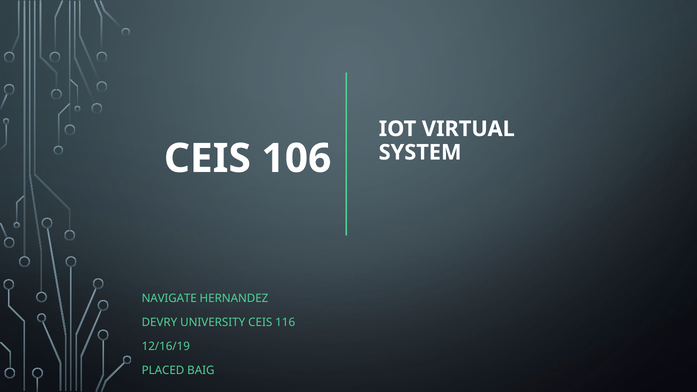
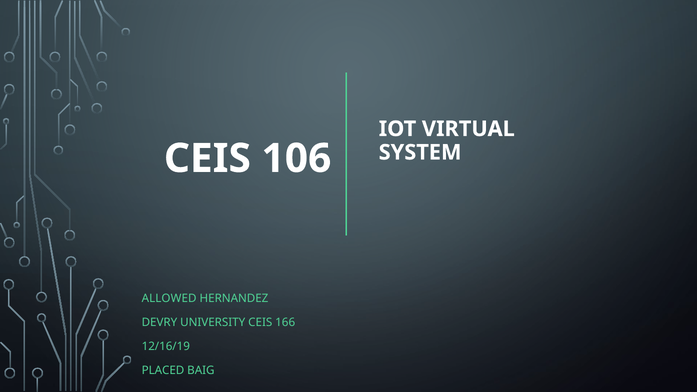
NAVIGATE: NAVIGATE -> ALLOWED
116: 116 -> 166
